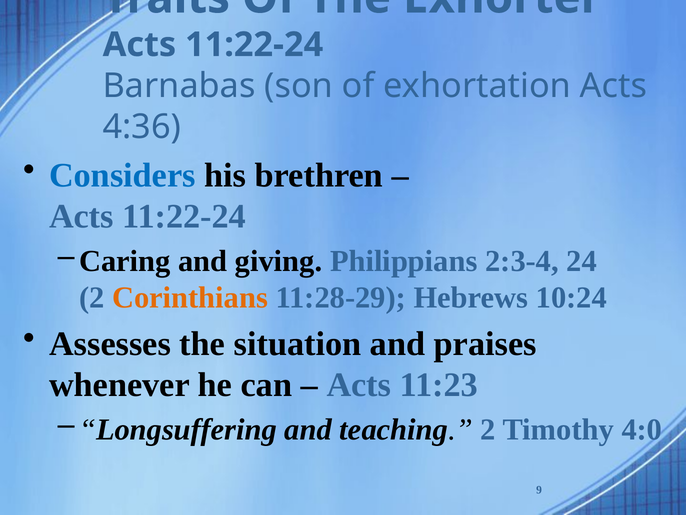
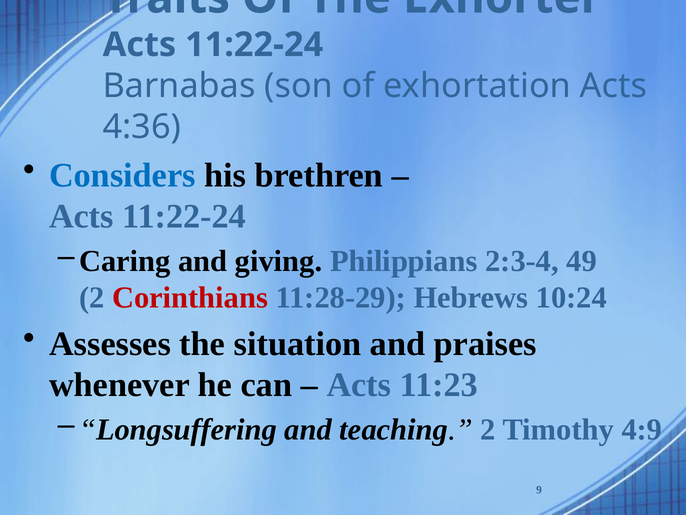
24: 24 -> 49
Corinthians colour: orange -> red
4:0: 4:0 -> 4:9
